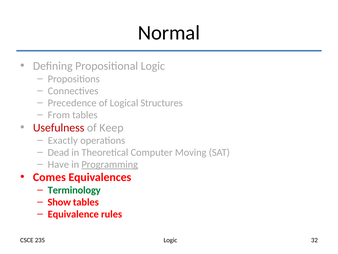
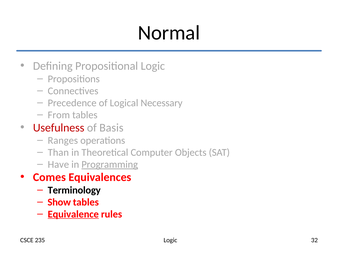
Structures: Structures -> Necessary
Keep: Keep -> Basis
Exactly: Exactly -> Ranges
Dead: Dead -> Than
Moving: Moving -> Objects
Terminology colour: green -> black
Equivalence underline: none -> present
